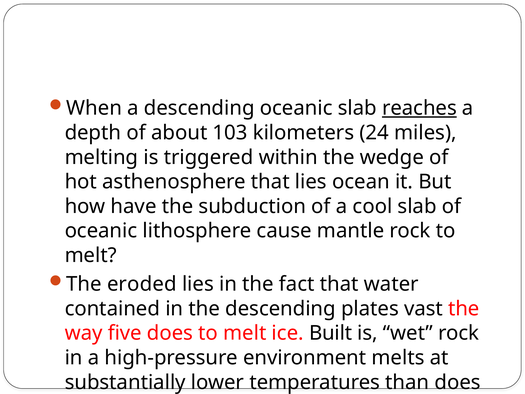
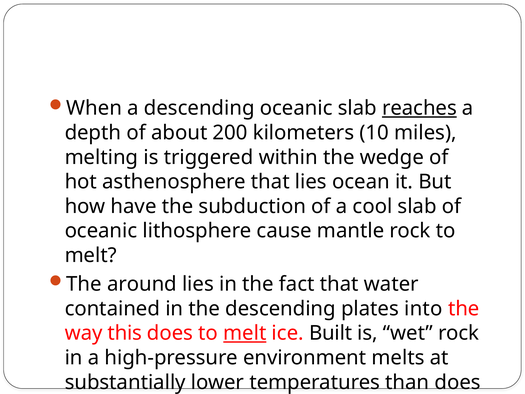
103: 103 -> 200
24: 24 -> 10
eroded: eroded -> around
vast: vast -> into
five: five -> this
melt at (245, 333) underline: none -> present
